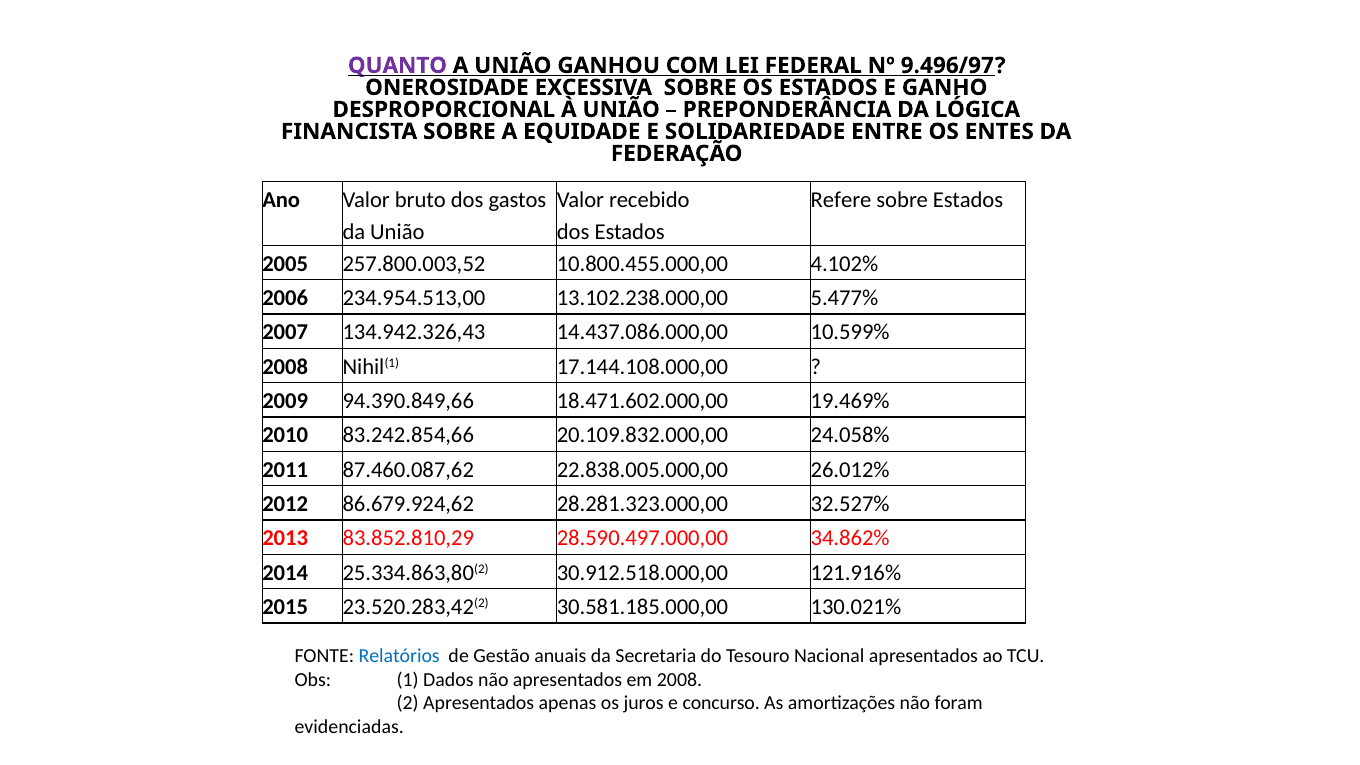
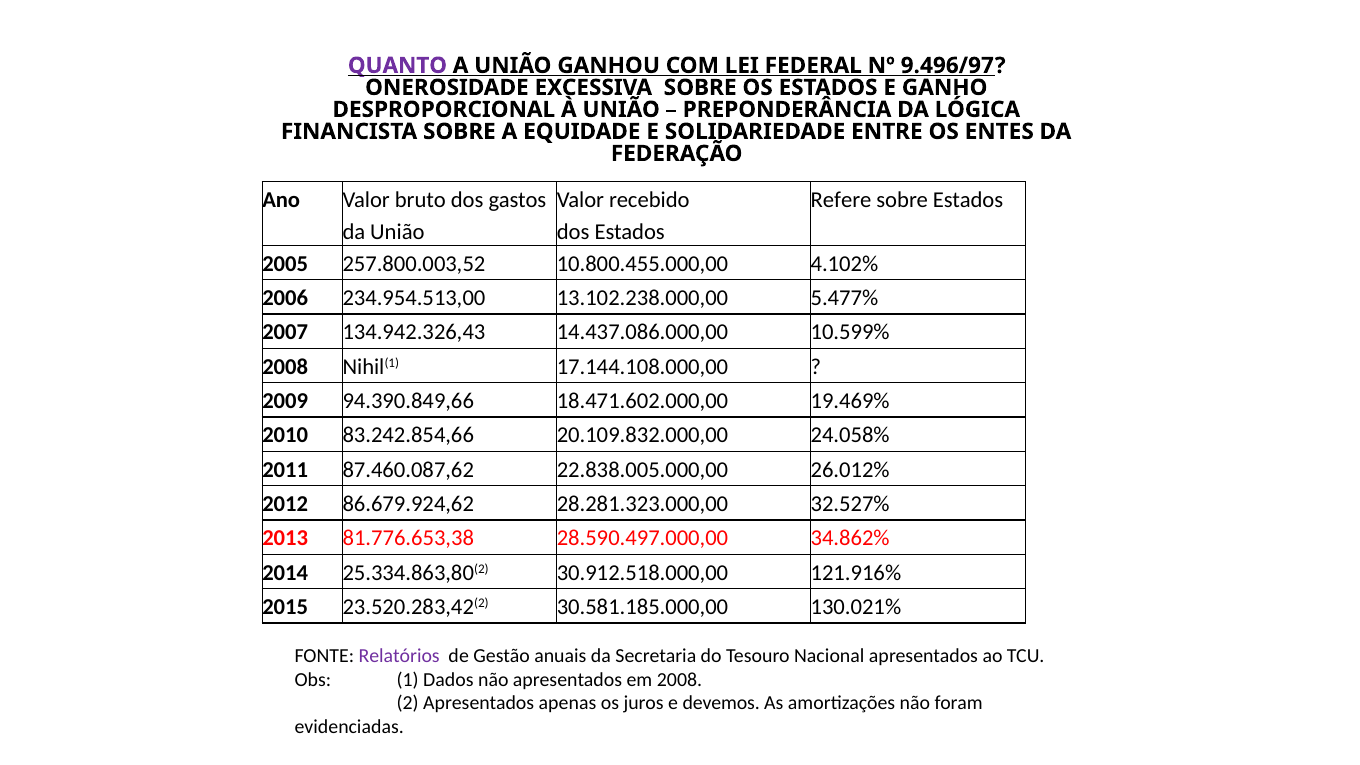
83.852.810,29: 83.852.810,29 -> 81.776.653,38
Relatórios colour: blue -> purple
concurso: concurso -> devemos
